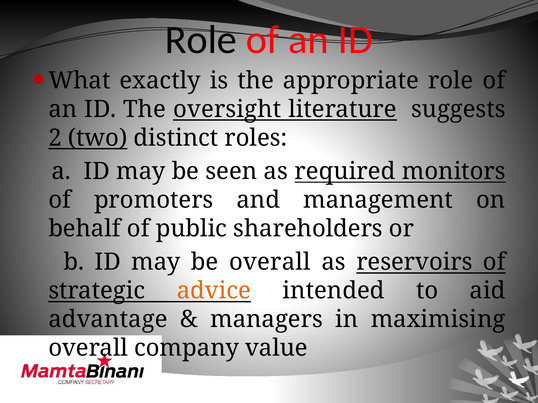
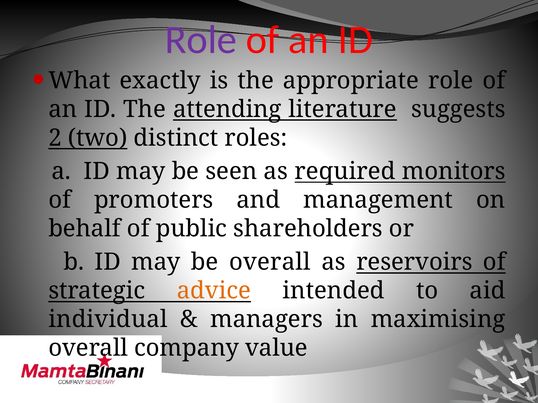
Role at (201, 40) colour: black -> purple
oversight: oversight -> attending
advantage: advantage -> individual
